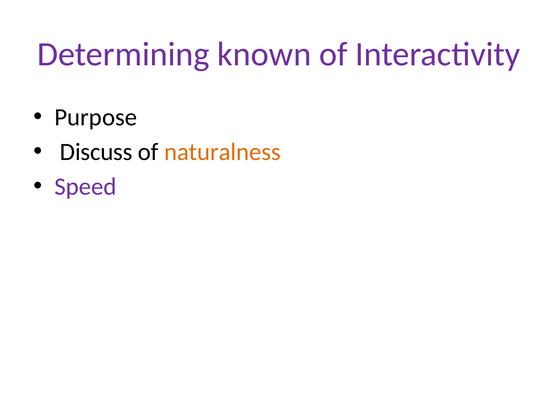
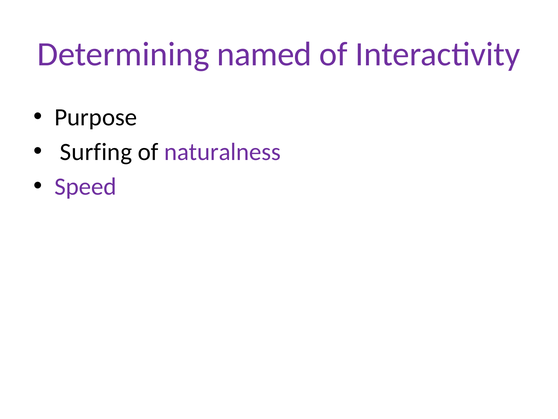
known: known -> named
Discuss: Discuss -> Surfing
naturalness colour: orange -> purple
